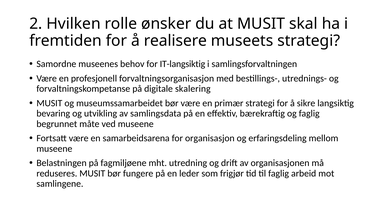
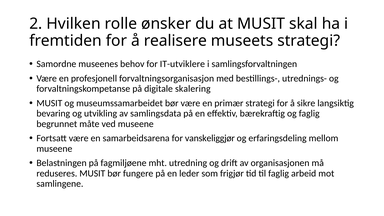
IT-langsiktig: IT-langsiktig -> IT-utviklere
organisasjon: organisasjon -> vanskeliggjør
